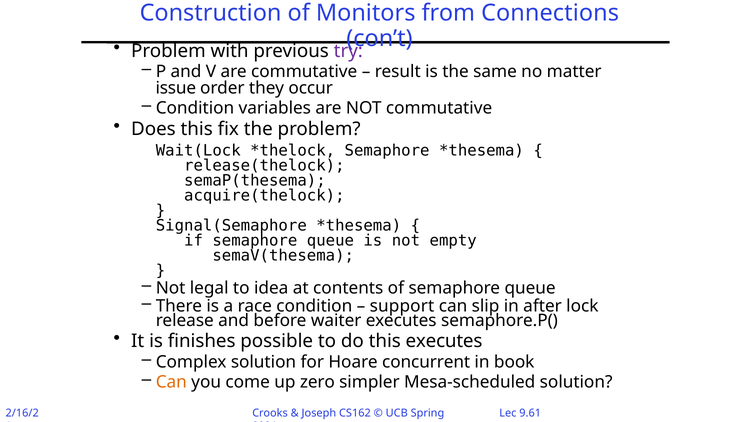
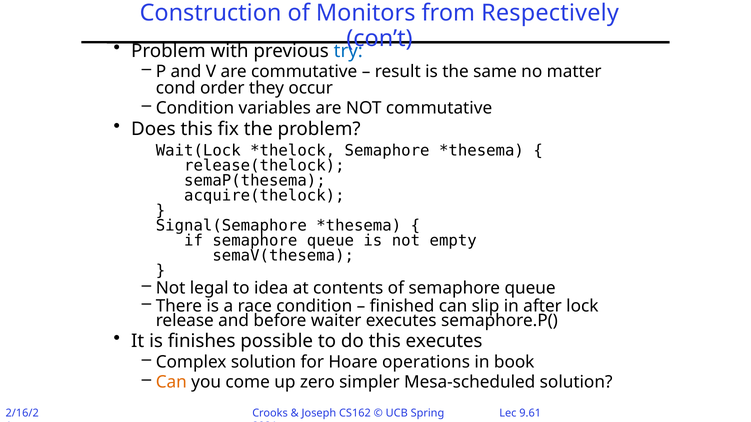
Connections: Connections -> Respectively
try colour: purple -> blue
issue: issue -> cond
support: support -> finished
concurrent: concurrent -> operations
